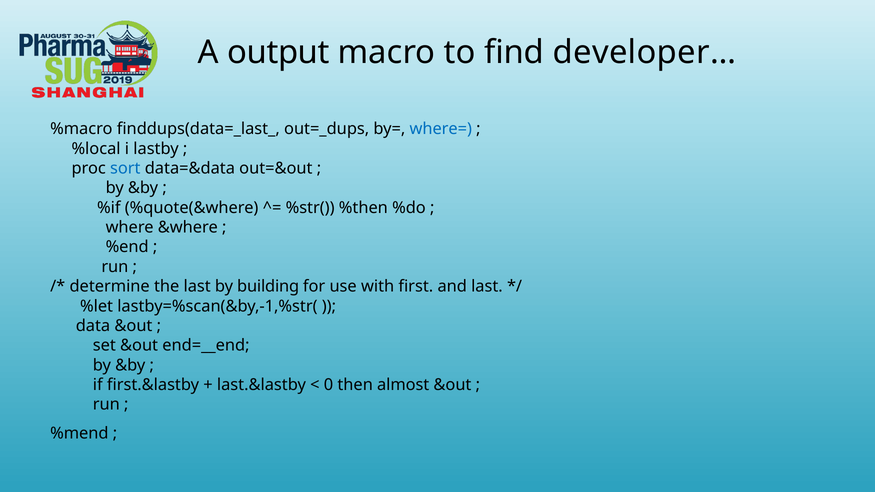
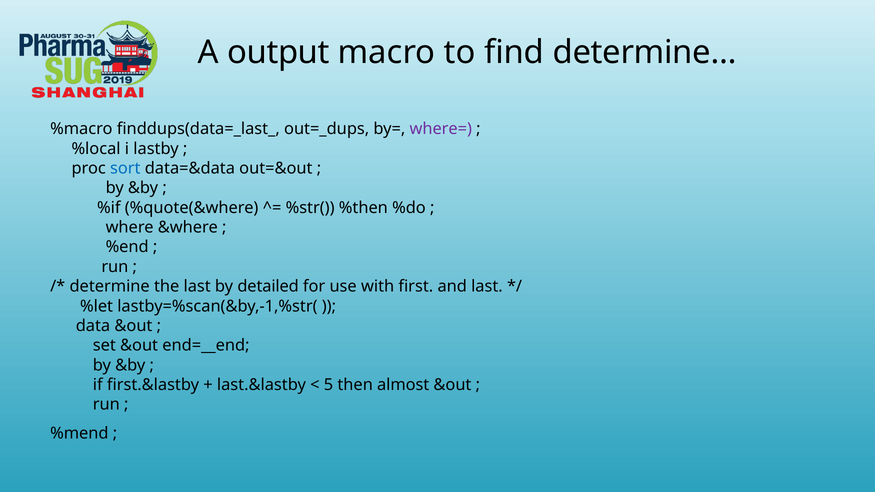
developer…: developer… -> determine…
where= colour: blue -> purple
building: building -> detailed
0: 0 -> 5
